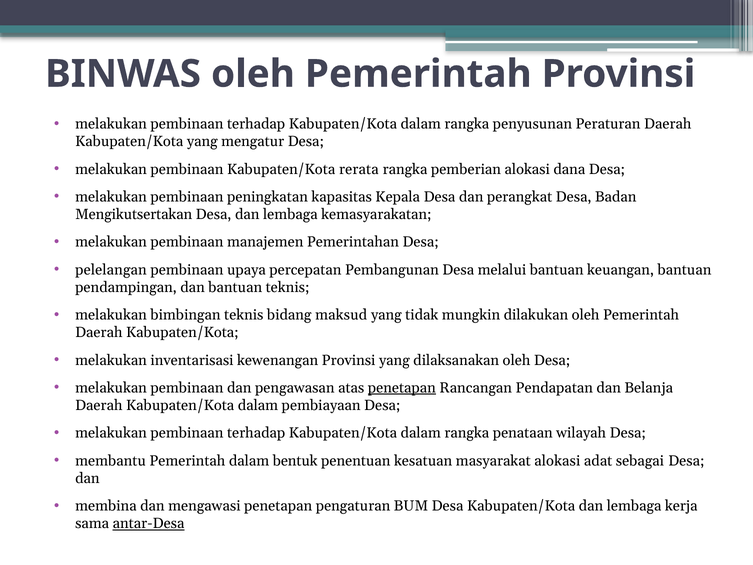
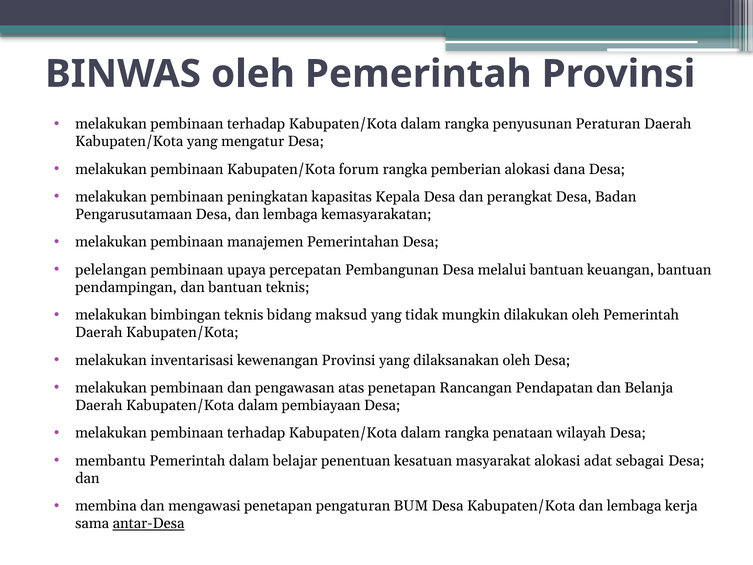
rerata: rerata -> forum
Mengikutsertakan: Mengikutsertakan -> Pengarusutamaan
penetapan at (402, 388) underline: present -> none
bentuk: bentuk -> belajar
